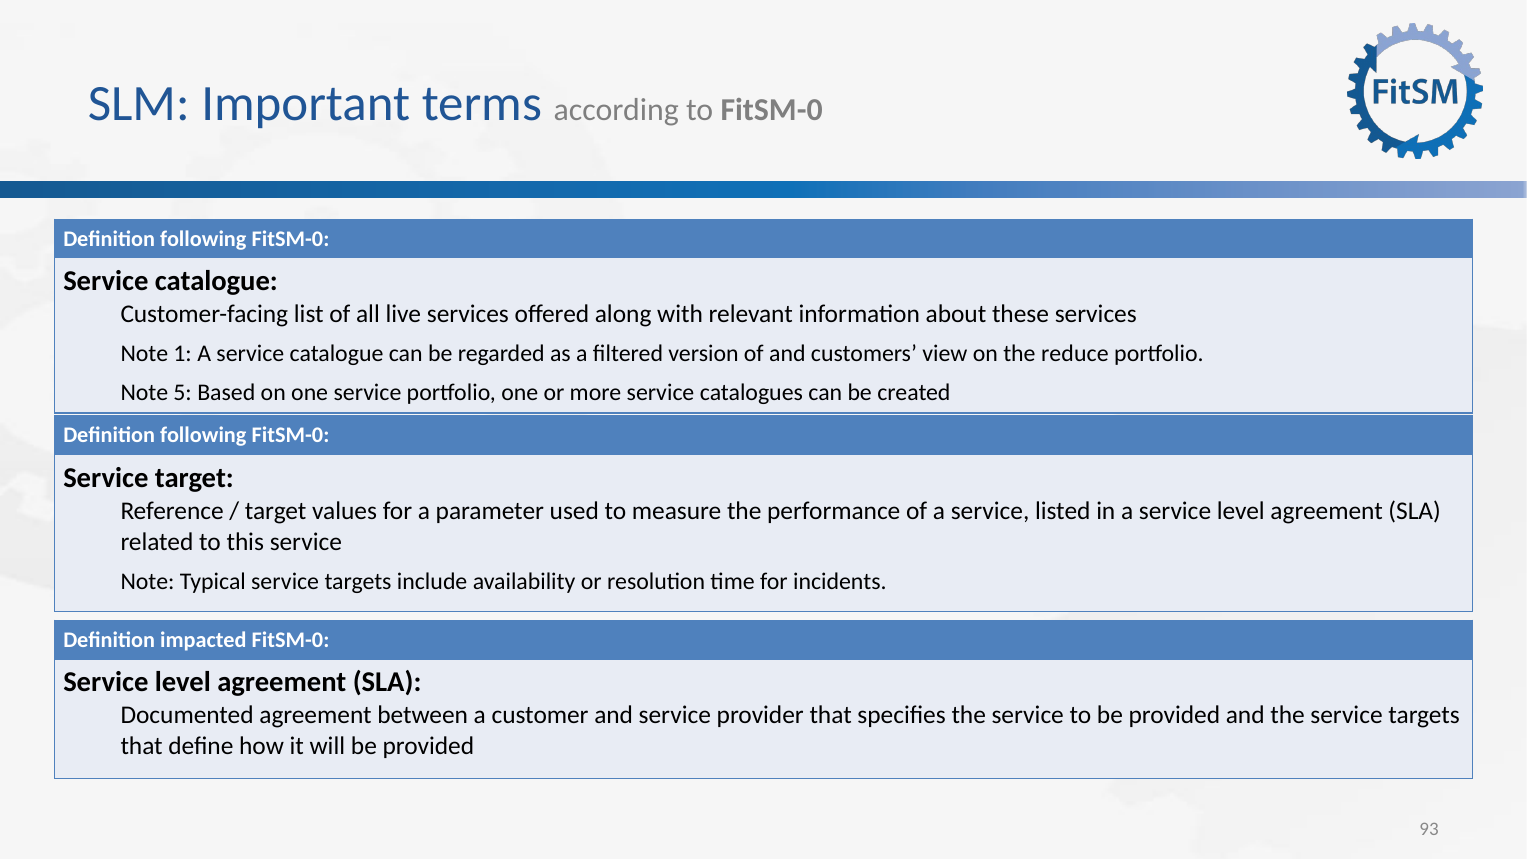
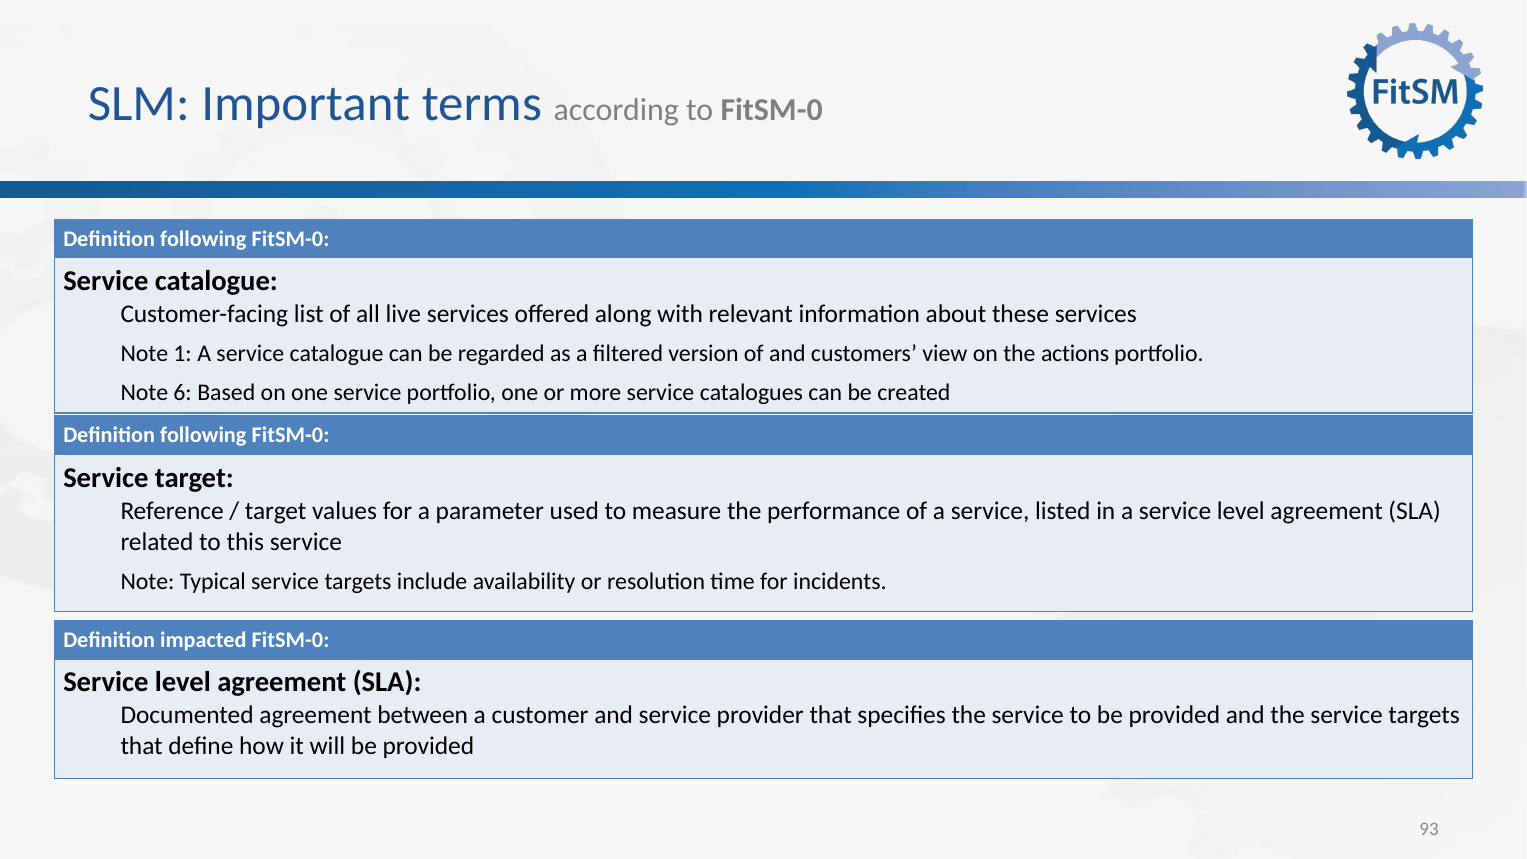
reduce: reduce -> actions
5: 5 -> 6
